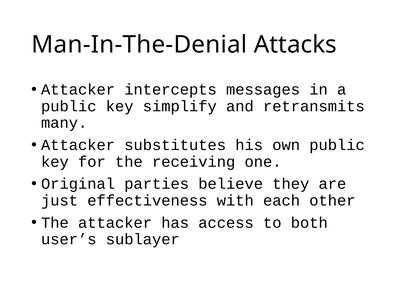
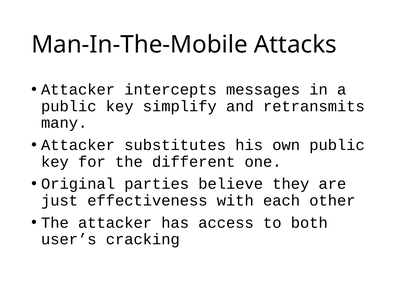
Man-In-The-Denial: Man-In-The-Denial -> Man-In-The-Mobile
receiving: receiving -> different
sublayer: sublayer -> cracking
